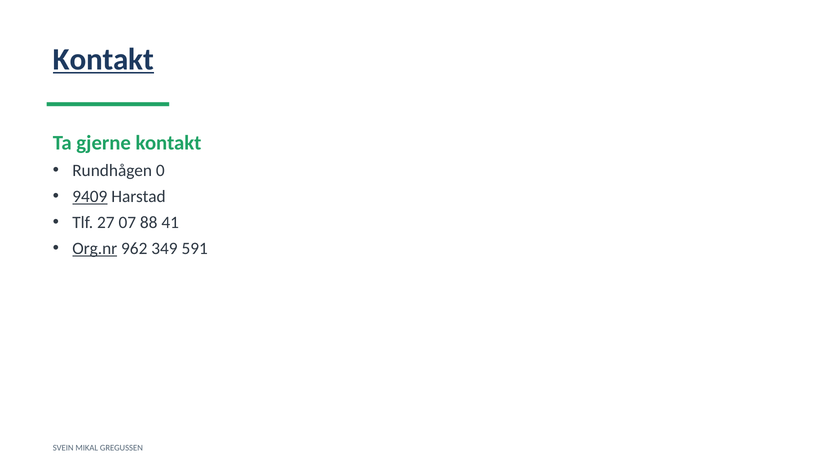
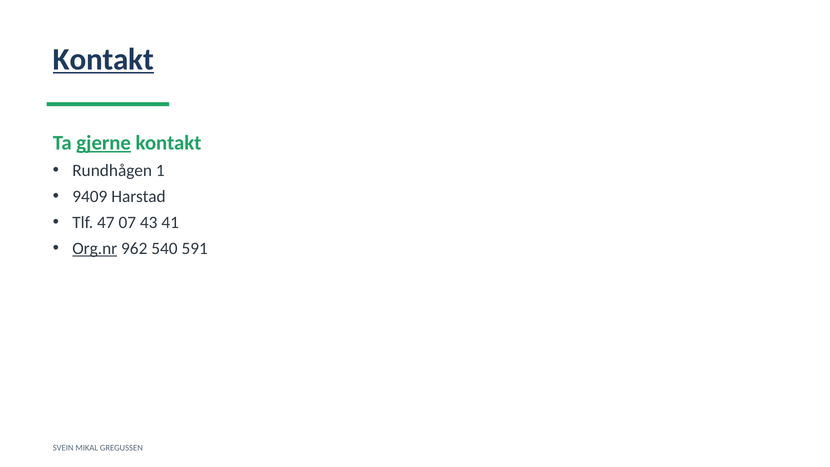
gjerne underline: none -> present
0: 0 -> 1
9409 underline: present -> none
27: 27 -> 47
88: 88 -> 43
349: 349 -> 540
